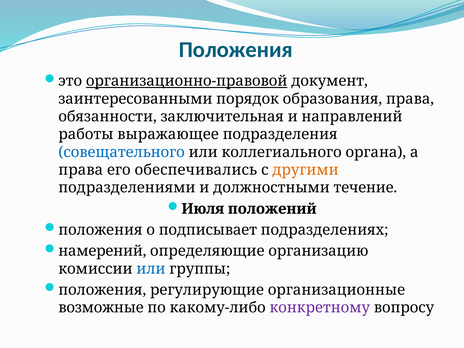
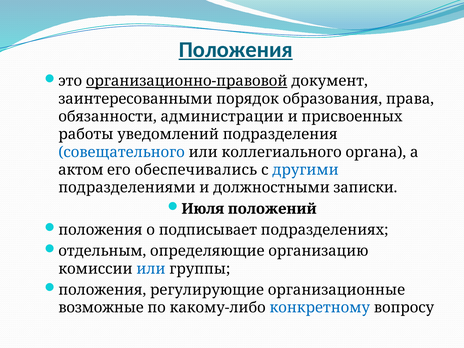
Положения at (236, 50) underline: none -> present
заключительная: заключительная -> администрации
направлений: направлений -> присвоенных
выражающее: выражающее -> уведомлений
права at (81, 170): права -> актом
другими colour: orange -> blue
течение: течение -> записки
намерений: намерений -> отдельным
конкретному colour: purple -> blue
